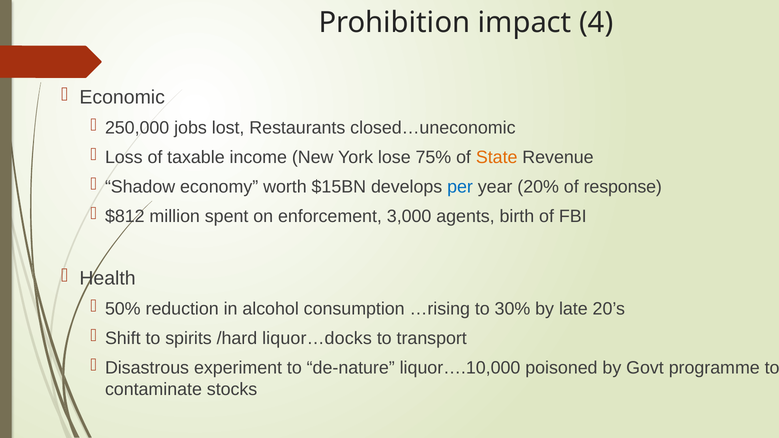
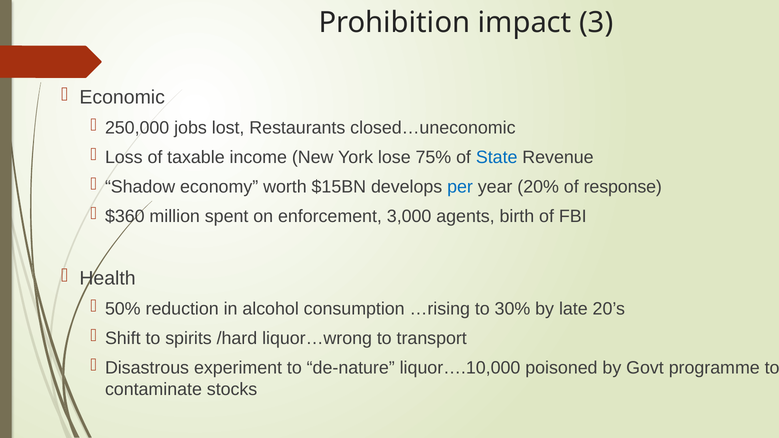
4: 4 -> 3
State colour: orange -> blue
$812: $812 -> $360
liquor…docks: liquor…docks -> liquor…wrong
